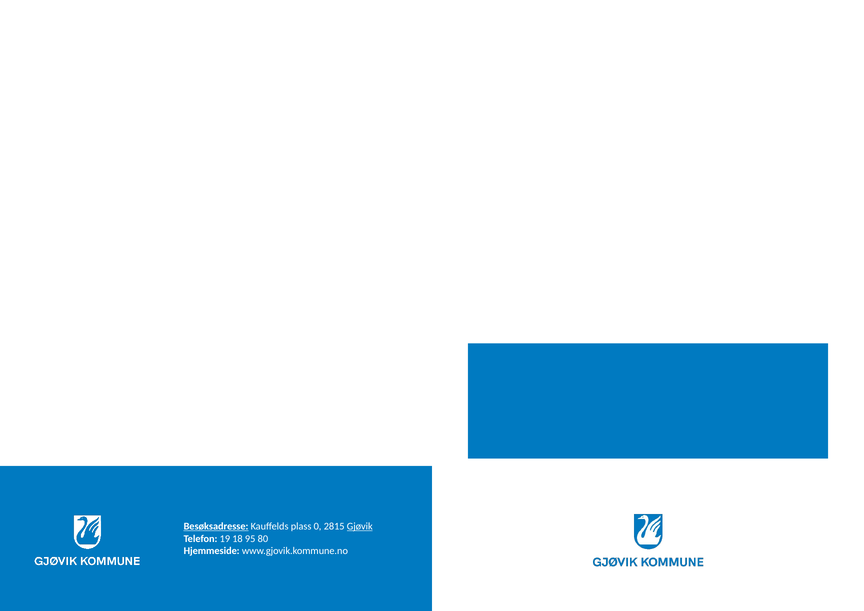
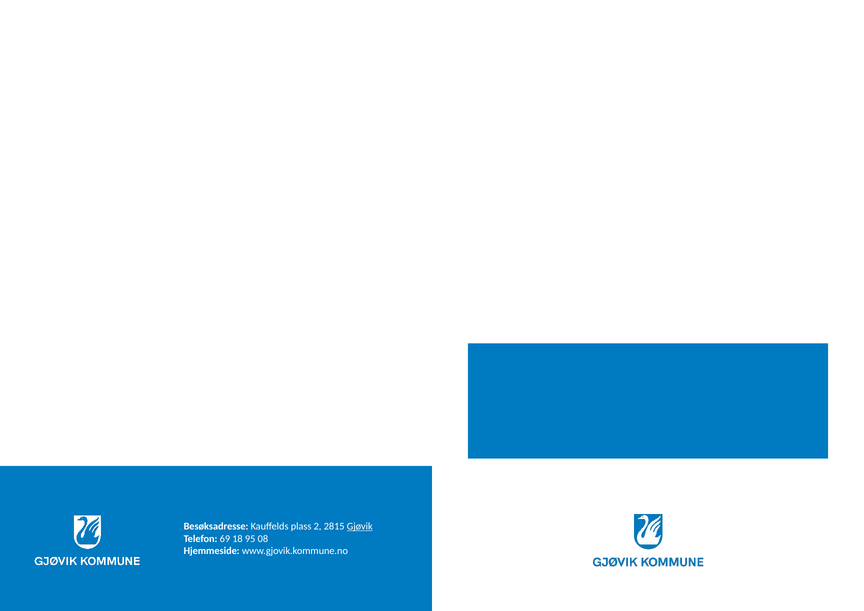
Besøksadresse underline: present -> none
0: 0 -> 2
19: 19 -> 69
80: 80 -> 08
